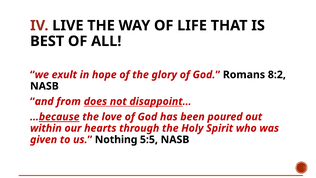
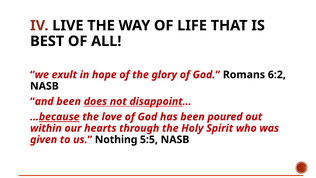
8:2: 8:2 -> 6:2
and from: from -> been
